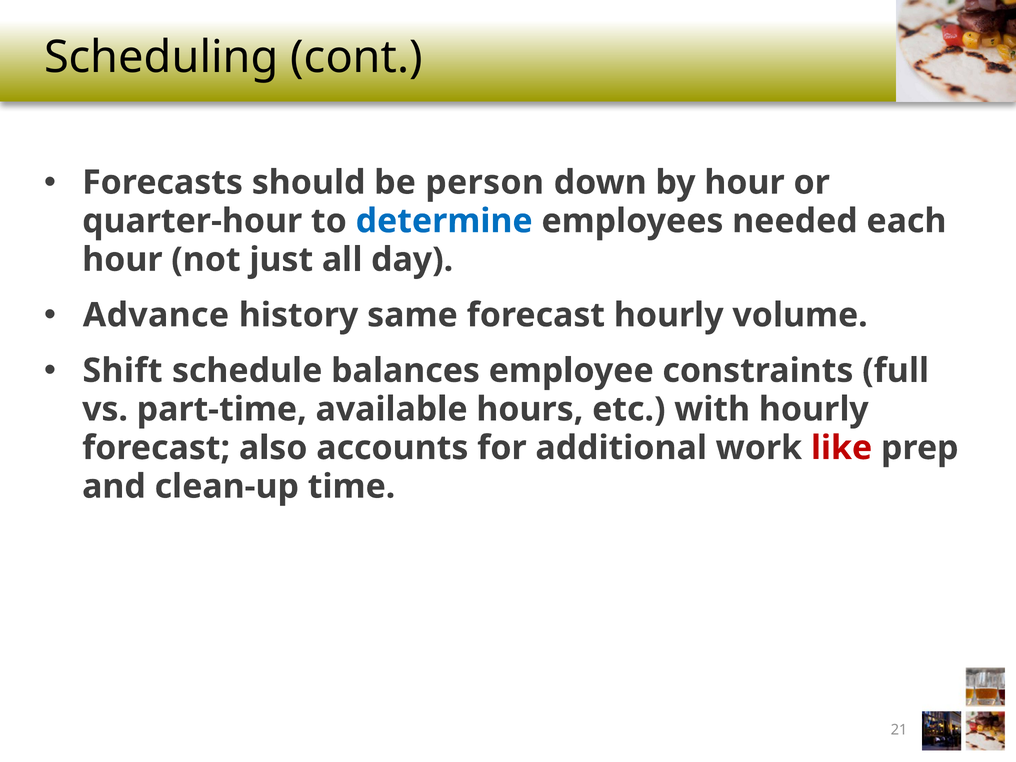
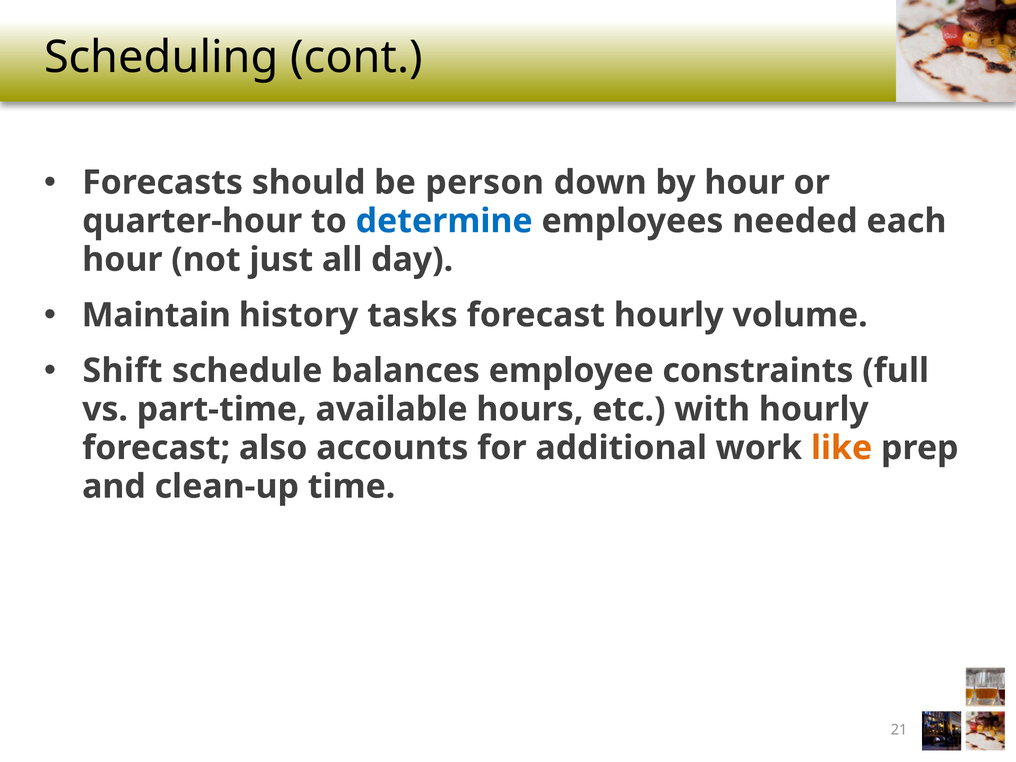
Advance: Advance -> Maintain
same: same -> tasks
like colour: red -> orange
